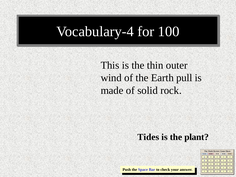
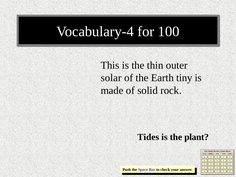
wind: wind -> solar
pull: pull -> tiny
